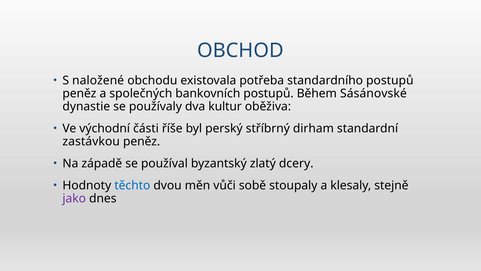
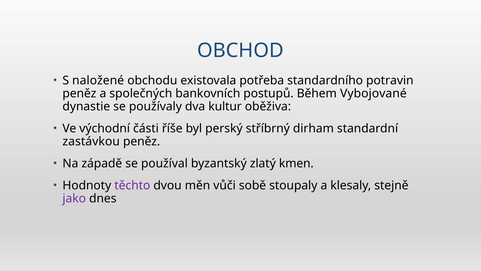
standardního postupů: postupů -> potravin
Sásánovské: Sásánovské -> Vybojované
dcery: dcery -> kmen
těchto colour: blue -> purple
